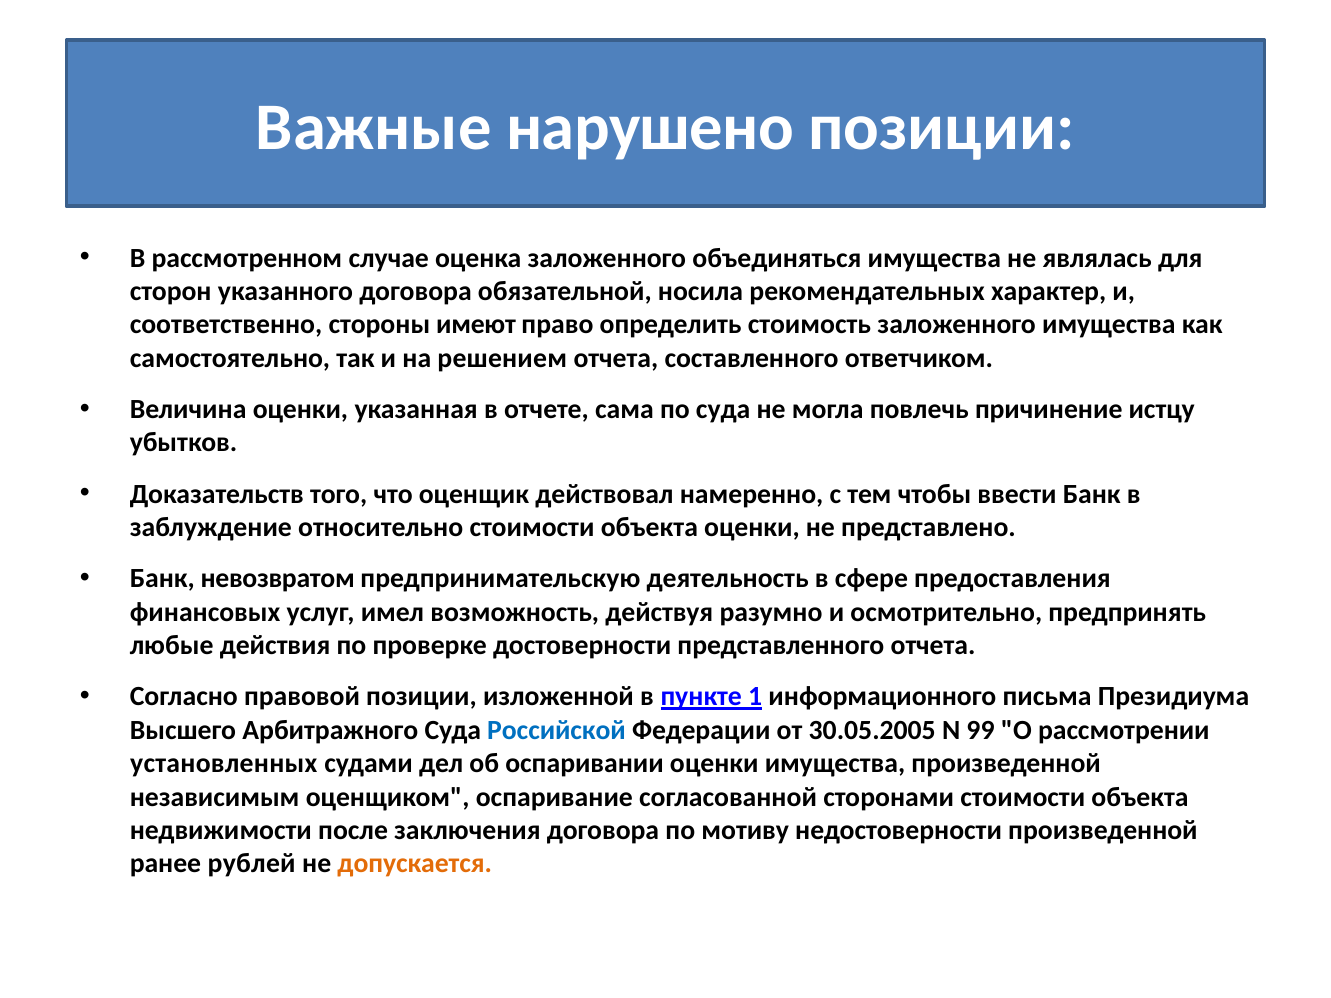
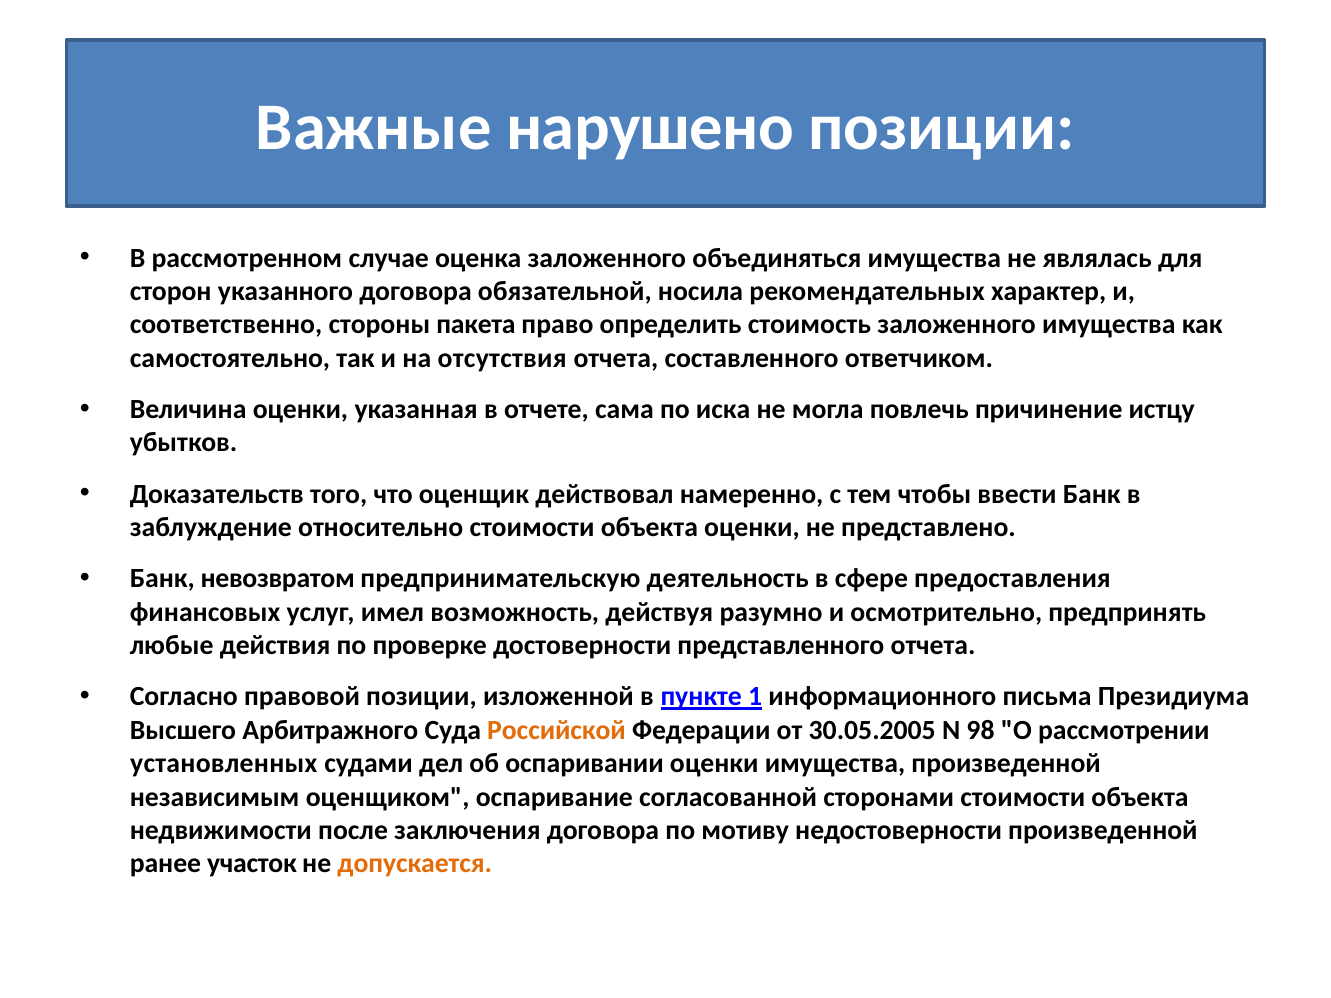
имеют: имеют -> пакета
решением: решением -> отсутствия
по суда: суда -> иска
Российской colour: blue -> orange
99: 99 -> 98
рублей: рублей -> участок
